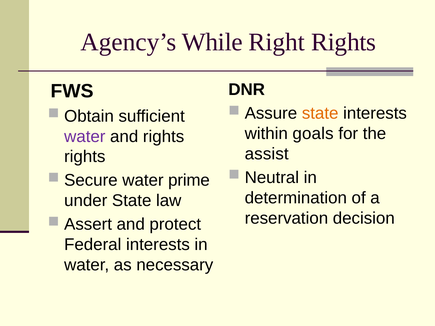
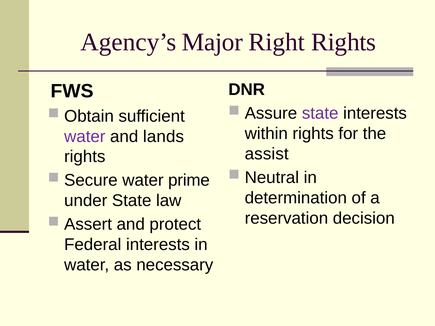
While: While -> Major
state at (320, 113) colour: orange -> purple
within goals: goals -> rights
and rights: rights -> lands
